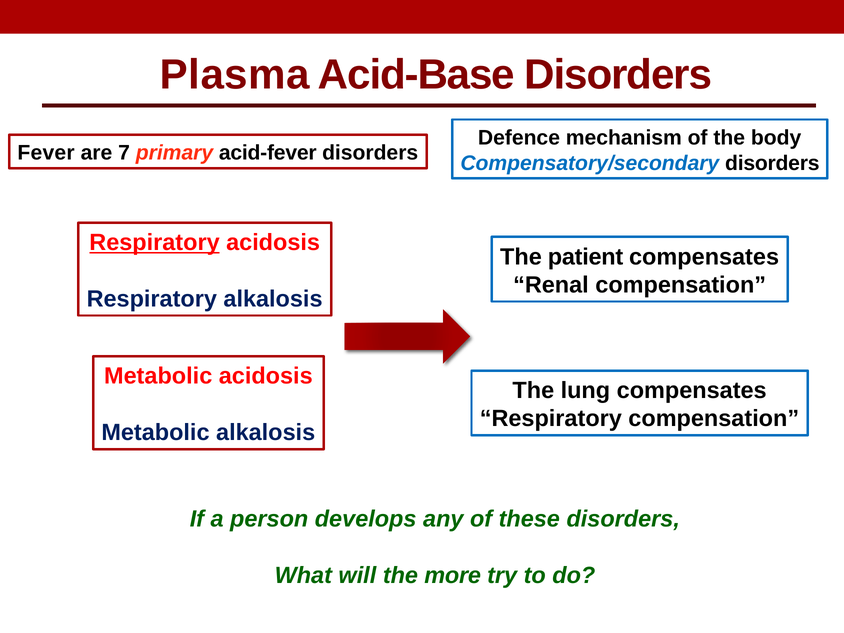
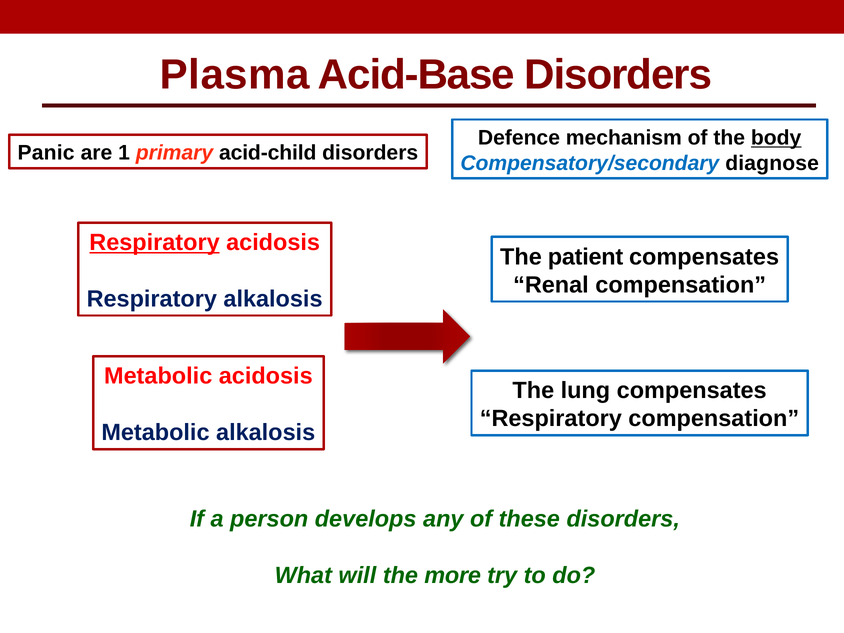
body underline: none -> present
Fever: Fever -> Panic
7: 7 -> 1
acid-fever: acid-fever -> acid-child
Compensatory/secondary disorders: disorders -> diagnose
